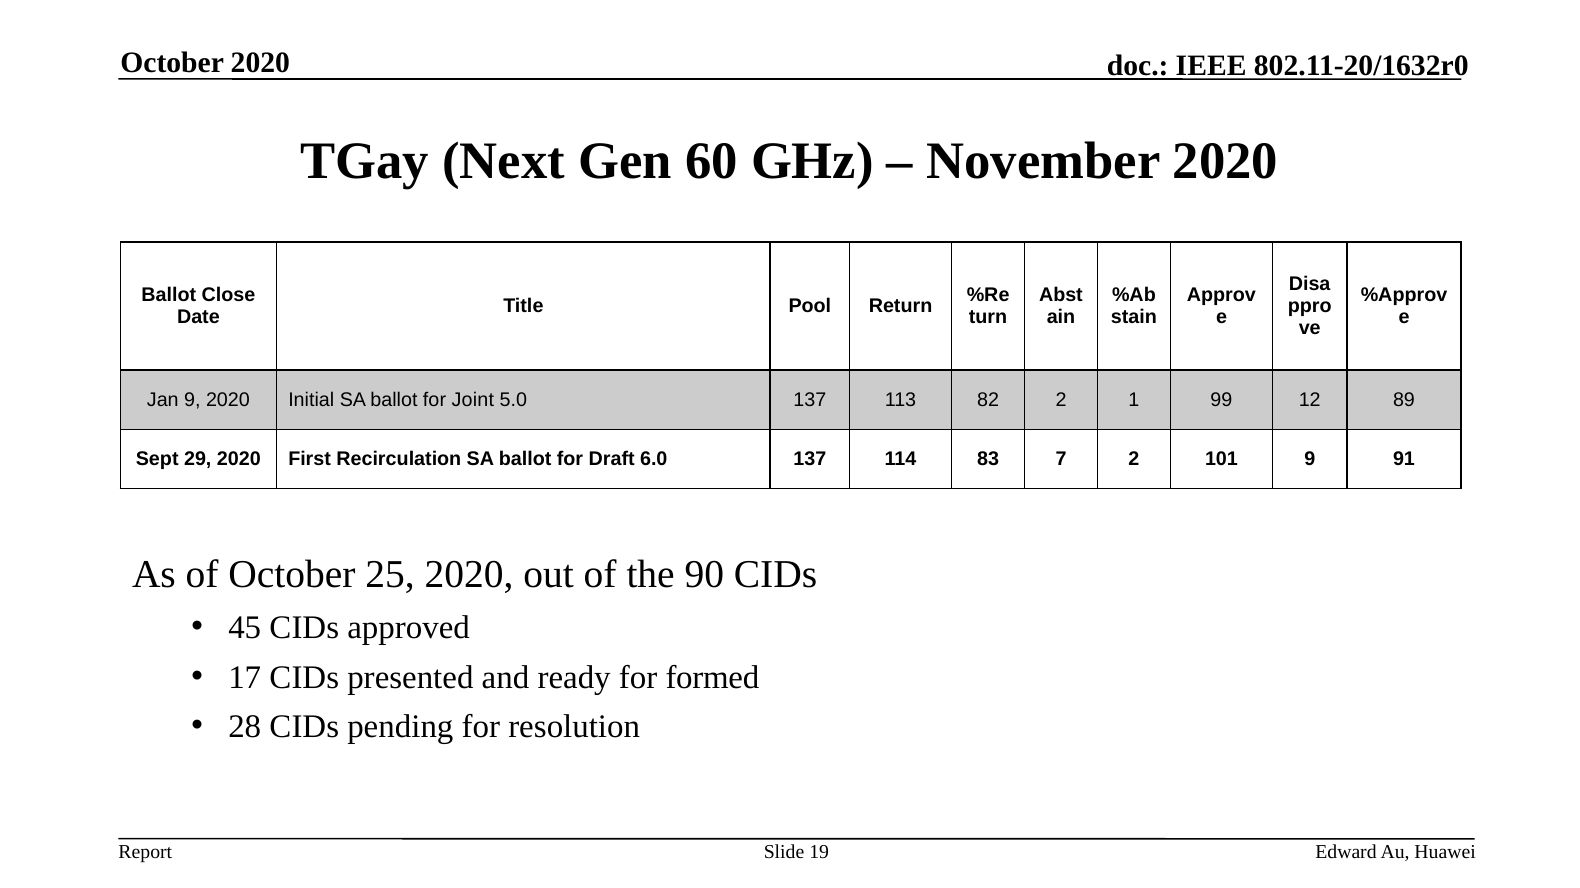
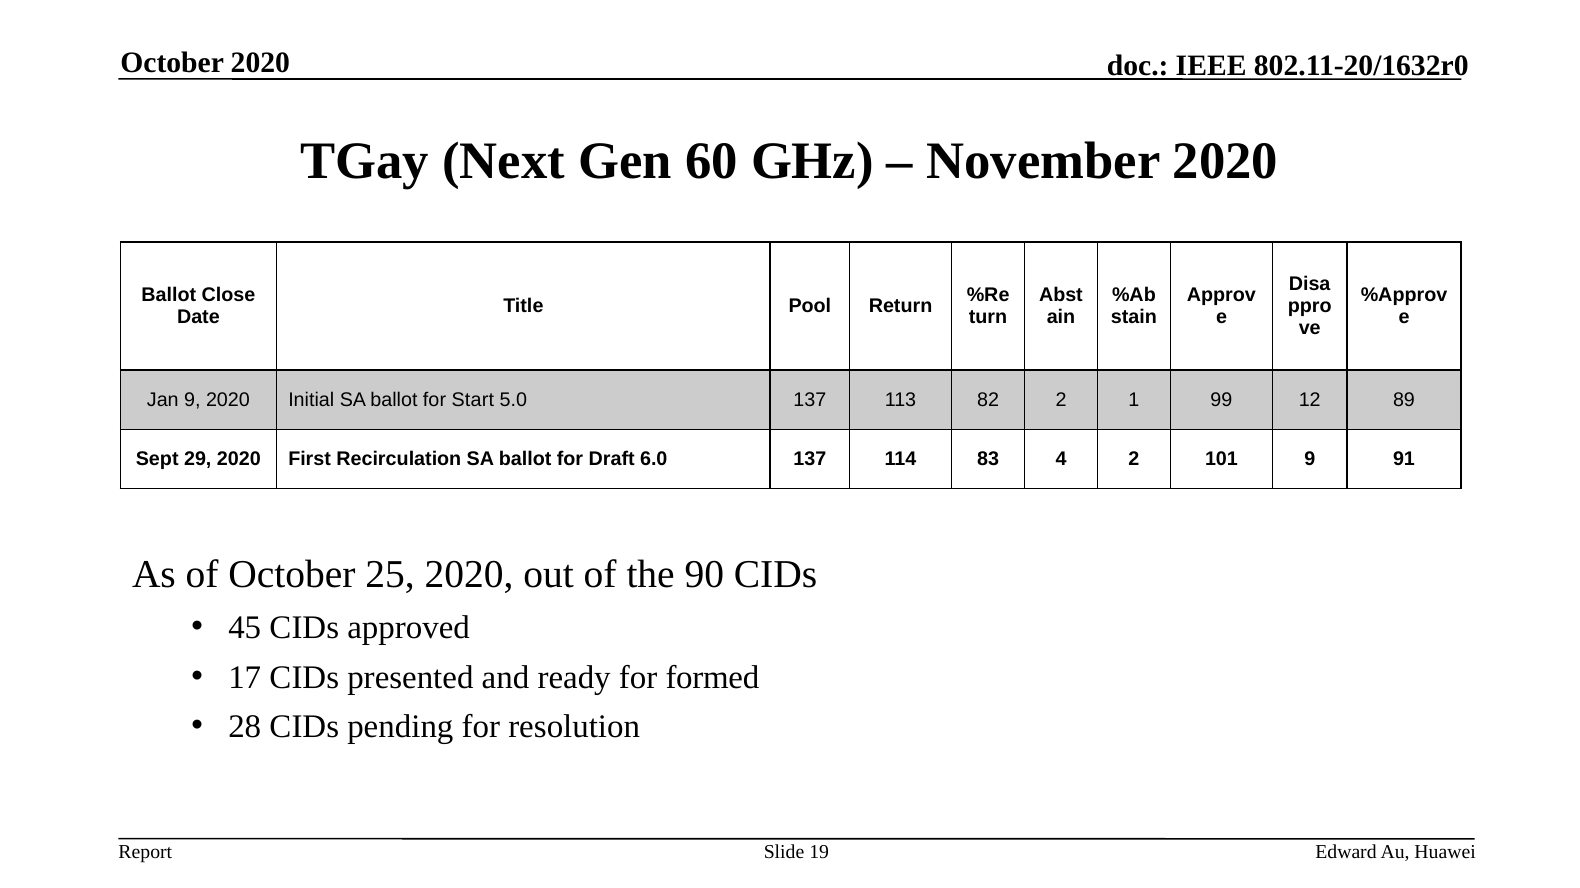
Joint: Joint -> Start
7: 7 -> 4
